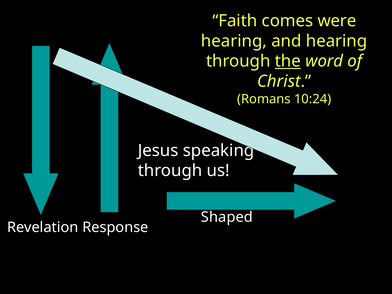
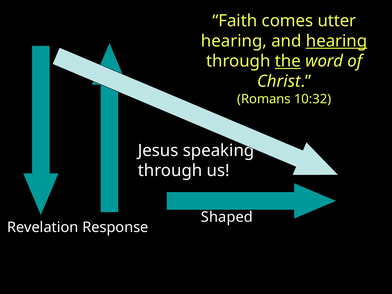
were: were -> utter
hearing at (337, 41) underline: none -> present
10:24: 10:24 -> 10:32
